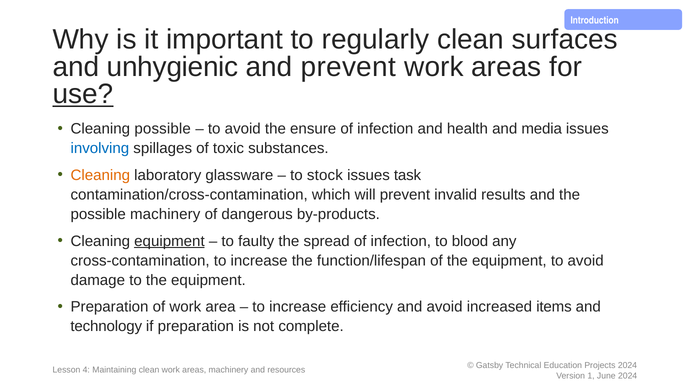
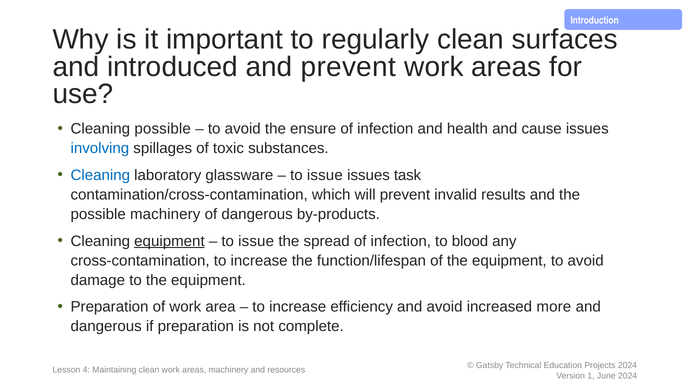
unhygienic: unhygienic -> introduced
use underline: present -> none
media: media -> cause
Cleaning at (100, 175) colour: orange -> blue
stock at (325, 175): stock -> issue
faulty at (256, 241): faulty -> issue
items: items -> more
technology at (106, 327): technology -> dangerous
